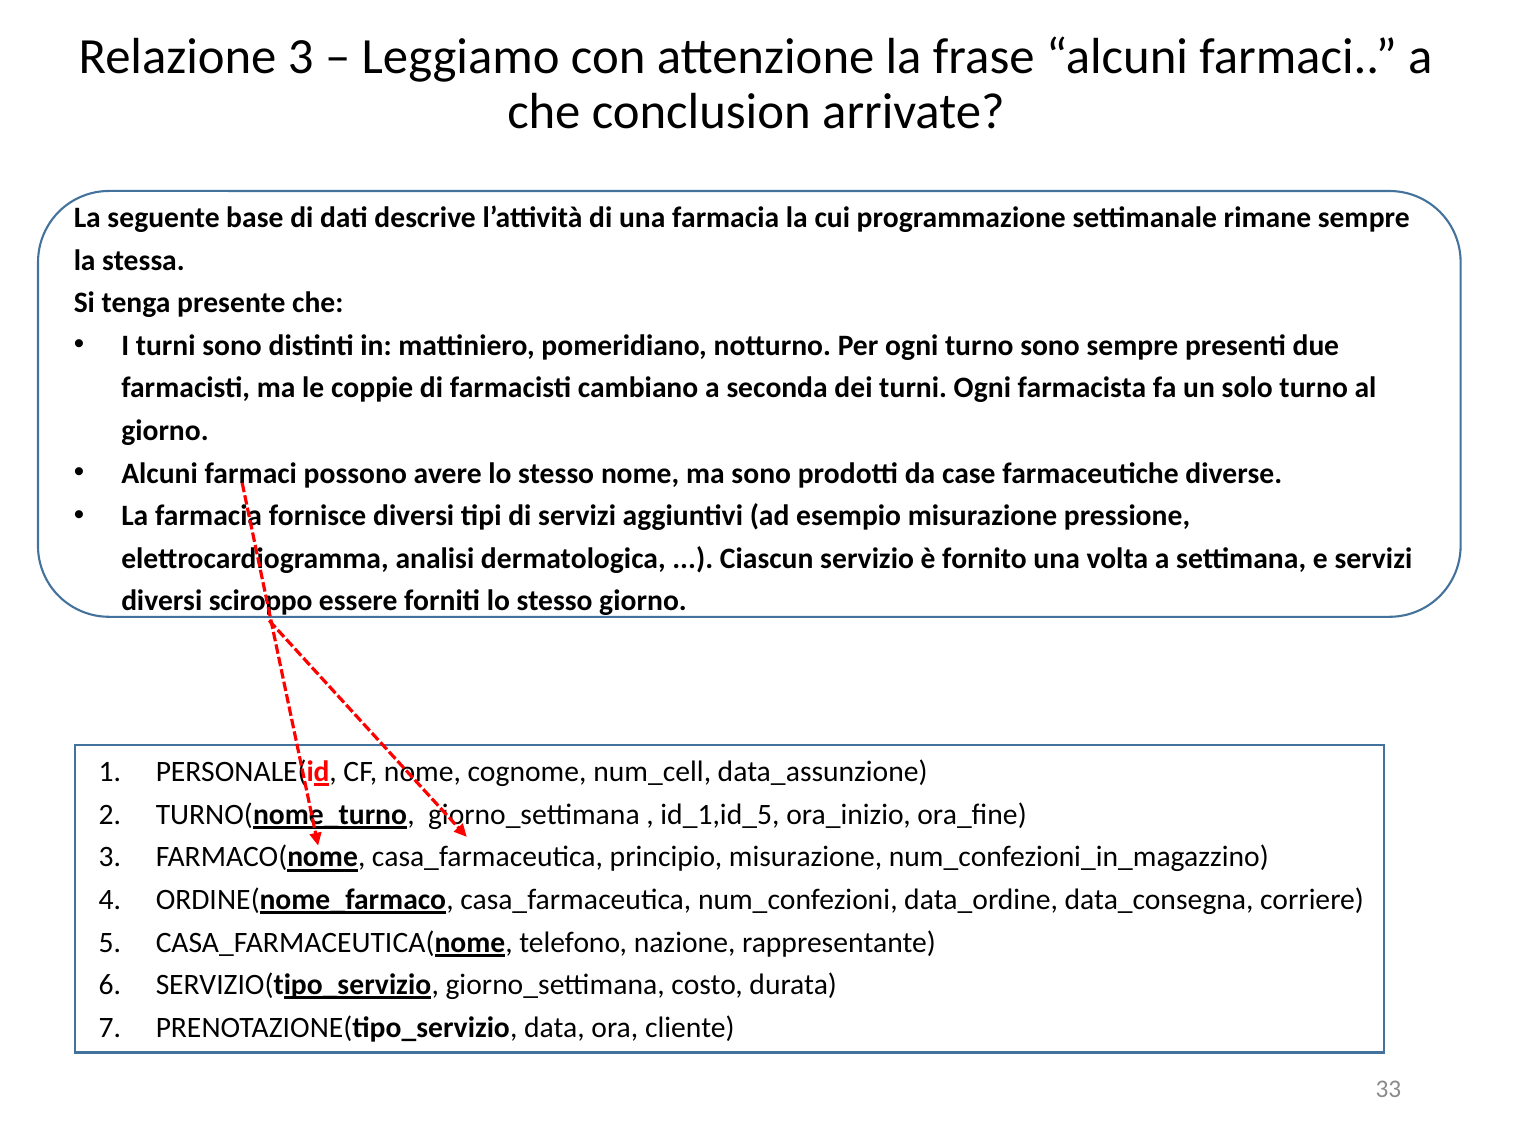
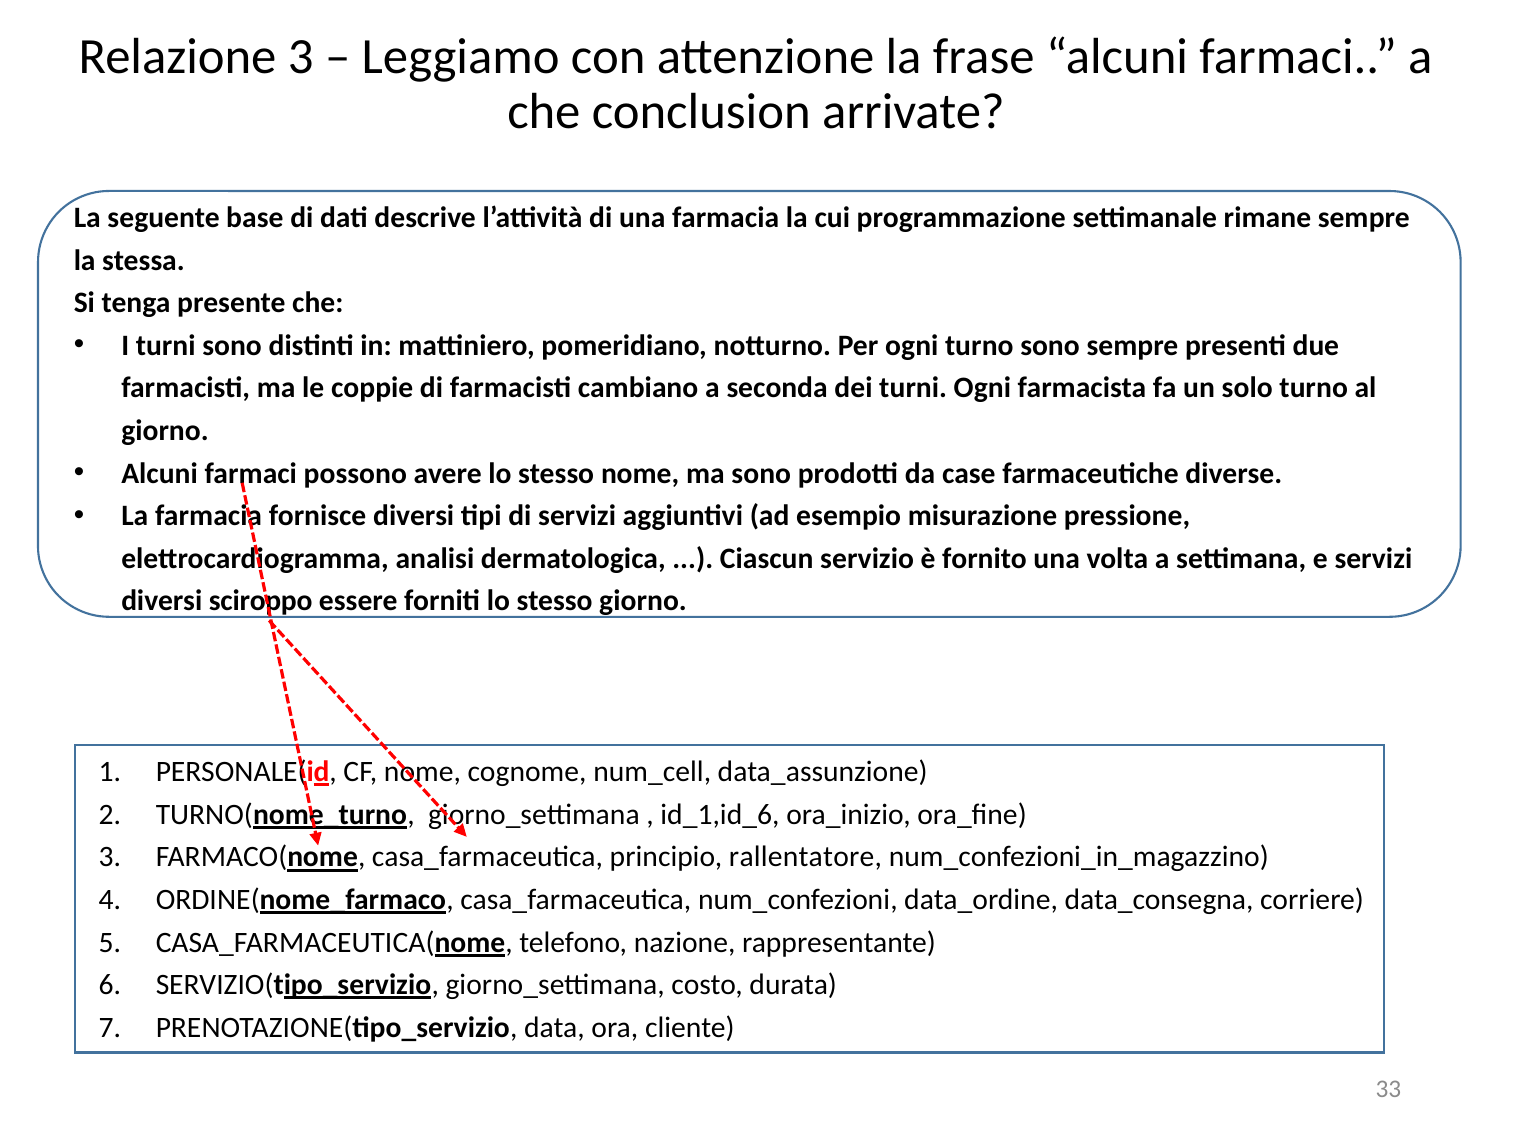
id_1,id_5: id_1,id_5 -> id_1,id_6
principio misurazione: misurazione -> rallentatore
